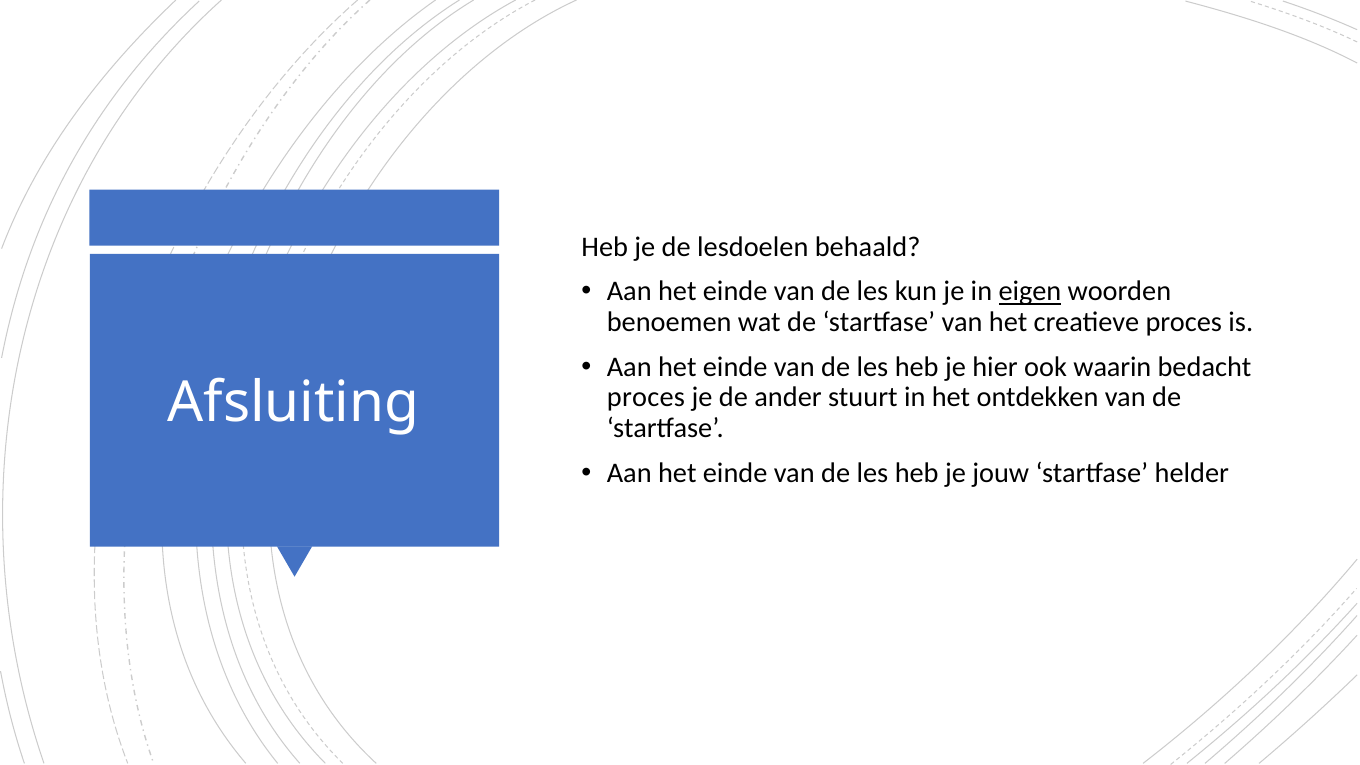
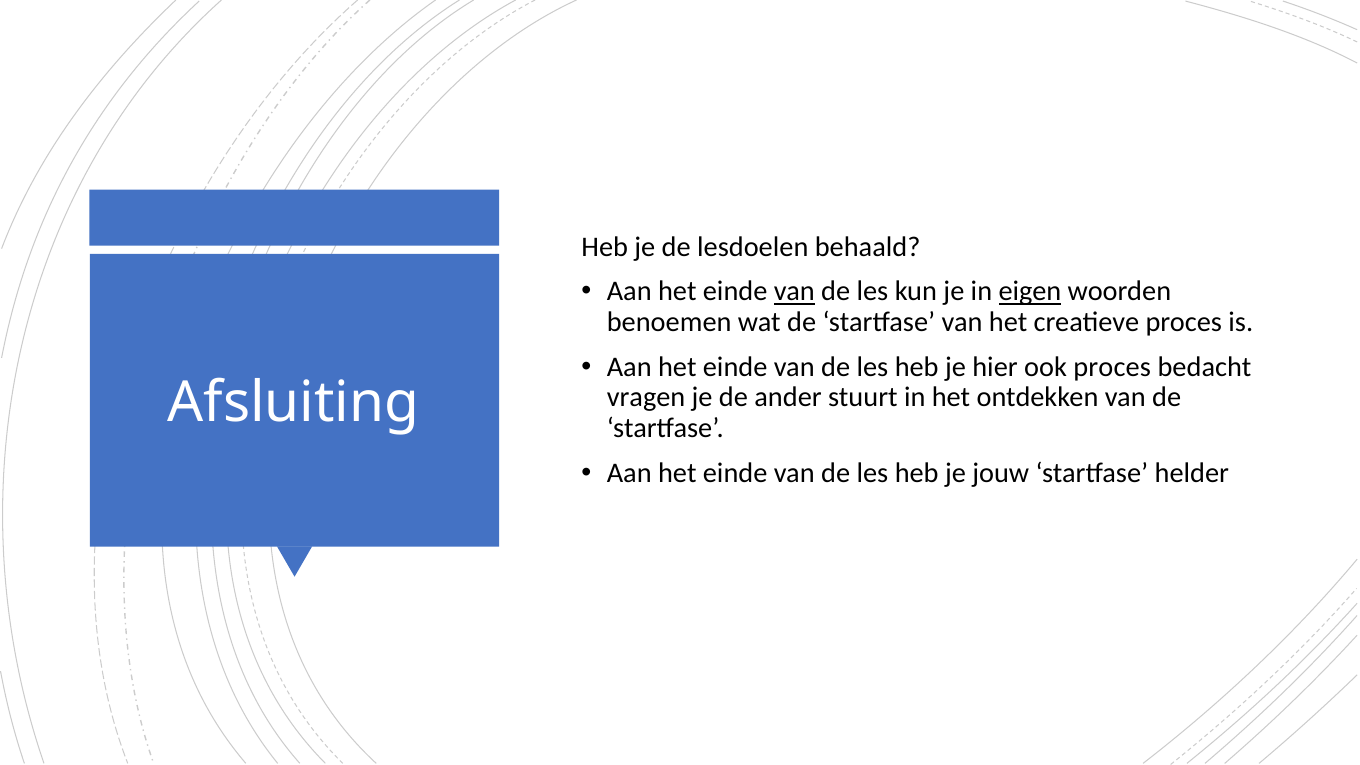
van at (794, 292) underline: none -> present
ook waarin: waarin -> proces
proces at (646, 398): proces -> vragen
